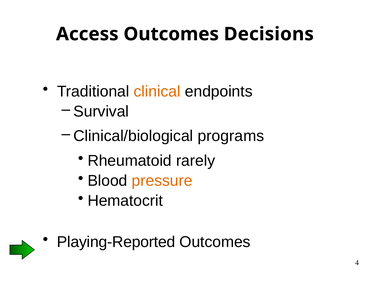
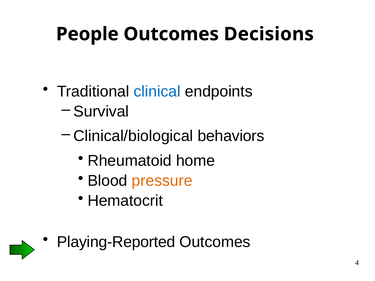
Access: Access -> People
clinical colour: orange -> blue
programs: programs -> behaviors
rarely: rarely -> home
